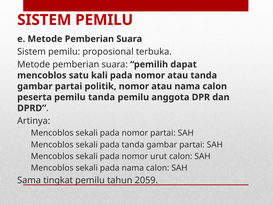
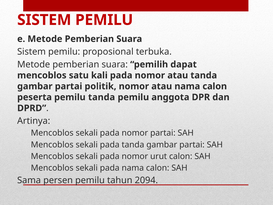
tingkat: tingkat -> persen
2059: 2059 -> 2094
